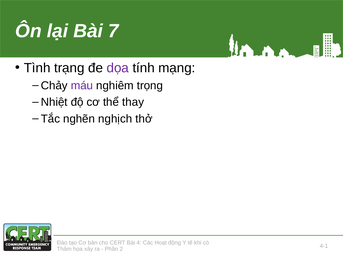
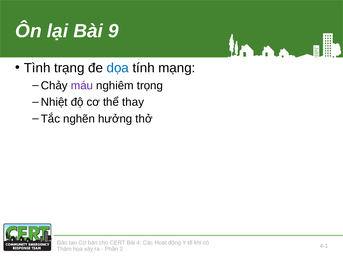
7: 7 -> 9
dọa colour: purple -> blue
nghịch: nghịch -> hưởng
